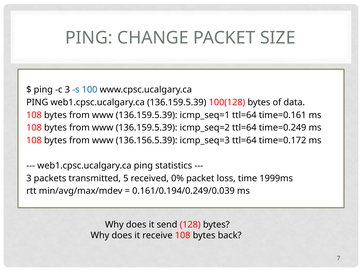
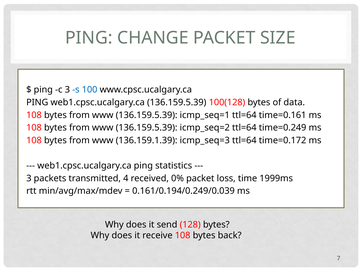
136.156.5.39: 136.156.5.39 -> 136.159.1.39
5: 5 -> 4
